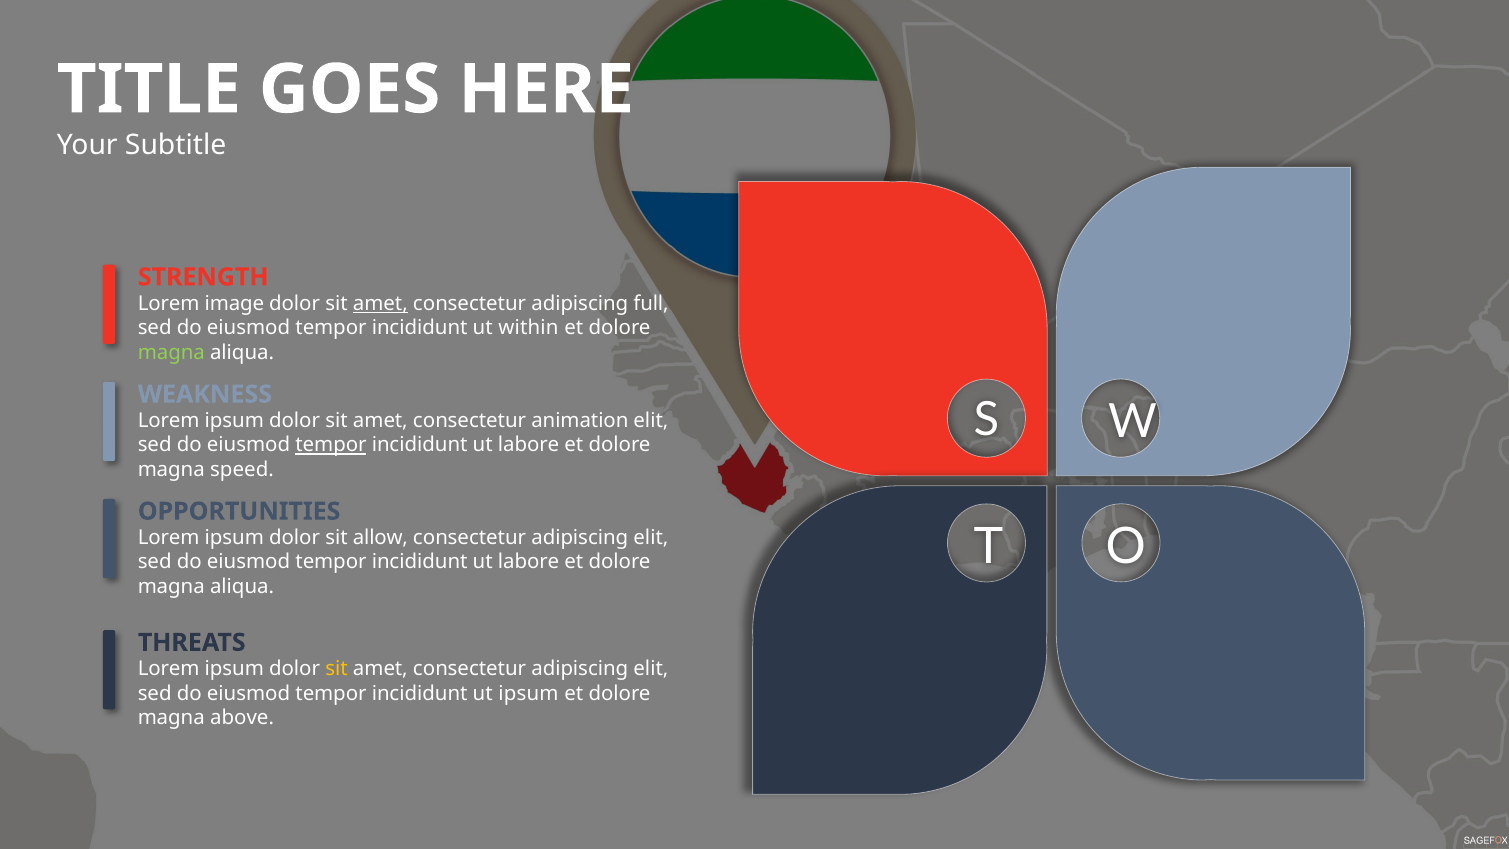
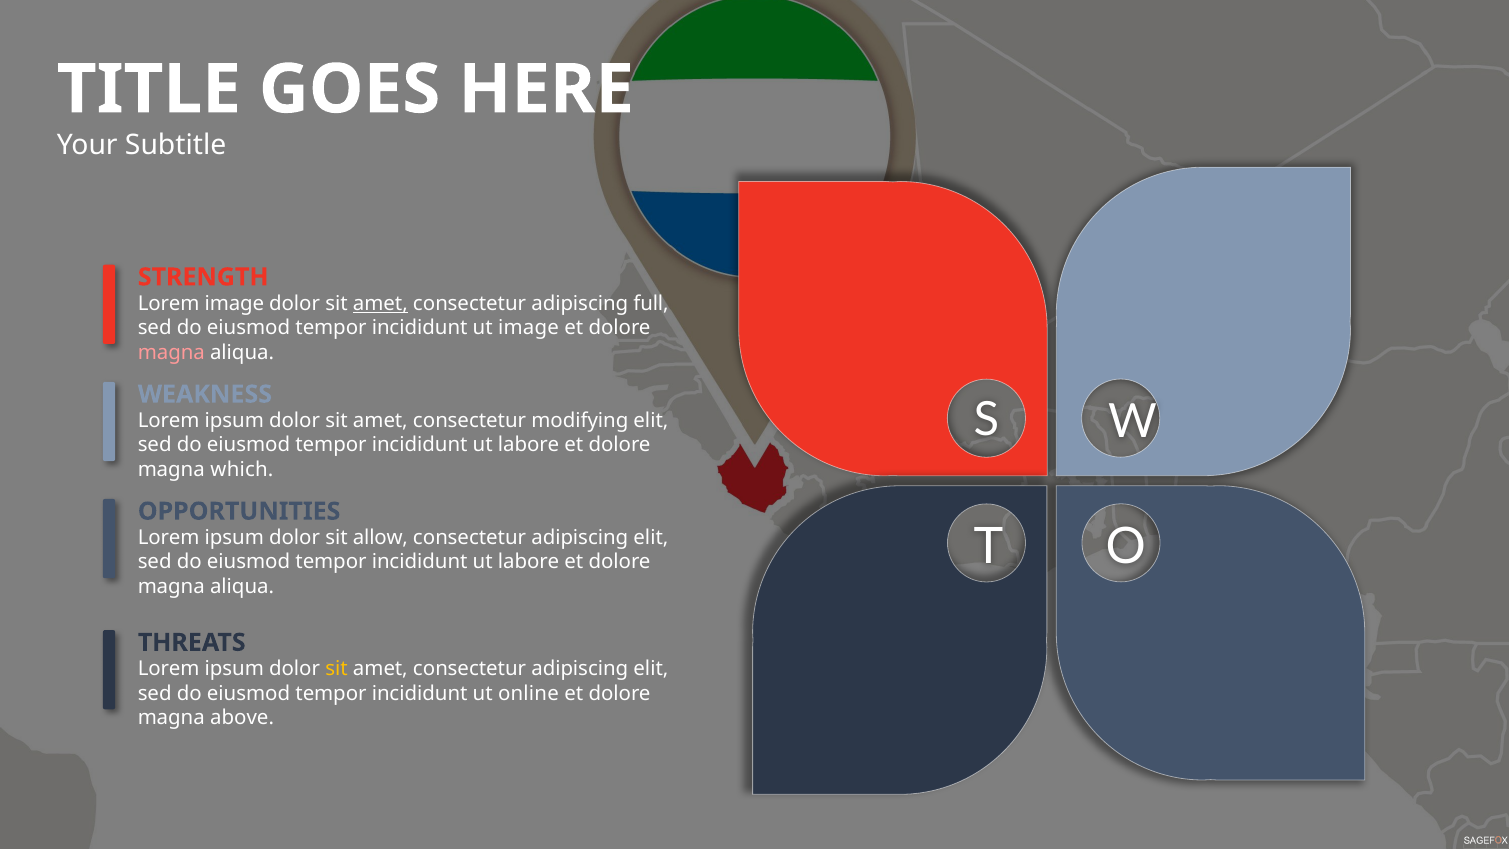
ut within: within -> image
magna at (171, 352) colour: light green -> pink
animation: animation -> modifying
tempor at (331, 445) underline: present -> none
speed: speed -> which
ut ipsum: ipsum -> online
